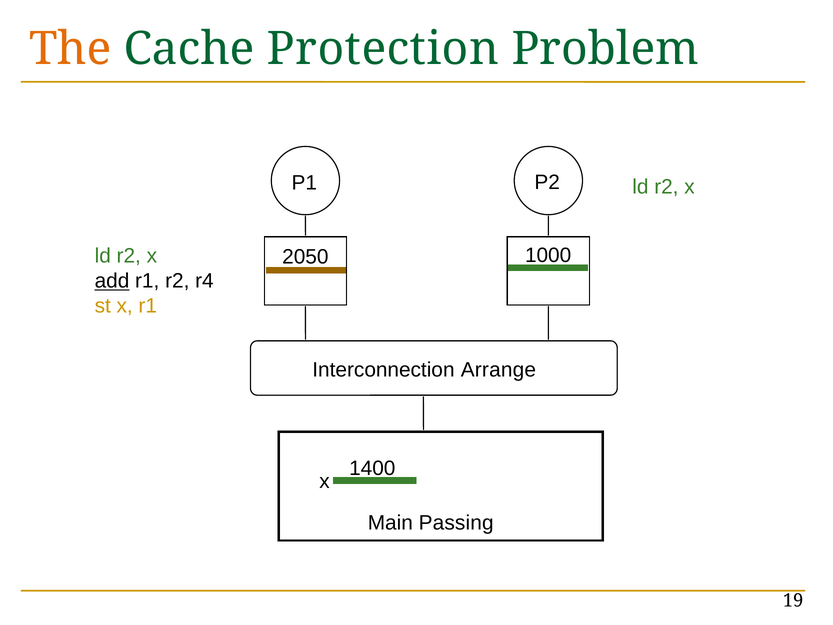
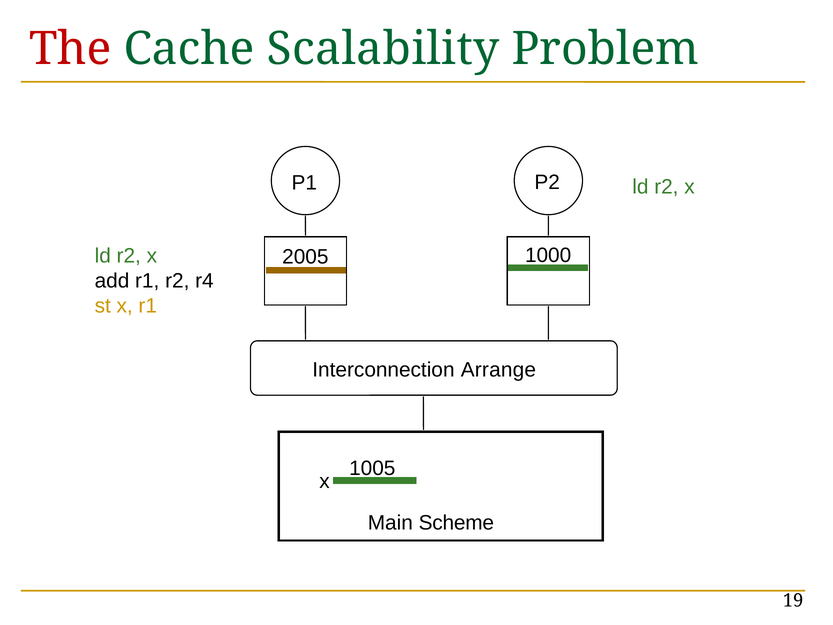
The colour: orange -> red
Protection: Protection -> Scalability
2050: 2050 -> 2005
add underline: present -> none
1400: 1400 -> 1005
Passing: Passing -> Scheme
